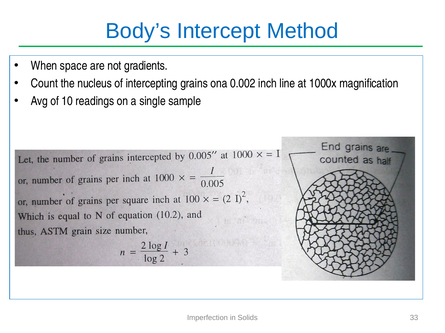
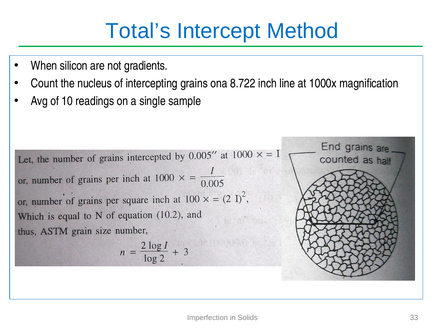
Body’s: Body’s -> Total’s
space: space -> silicon
0.002: 0.002 -> 8.722
